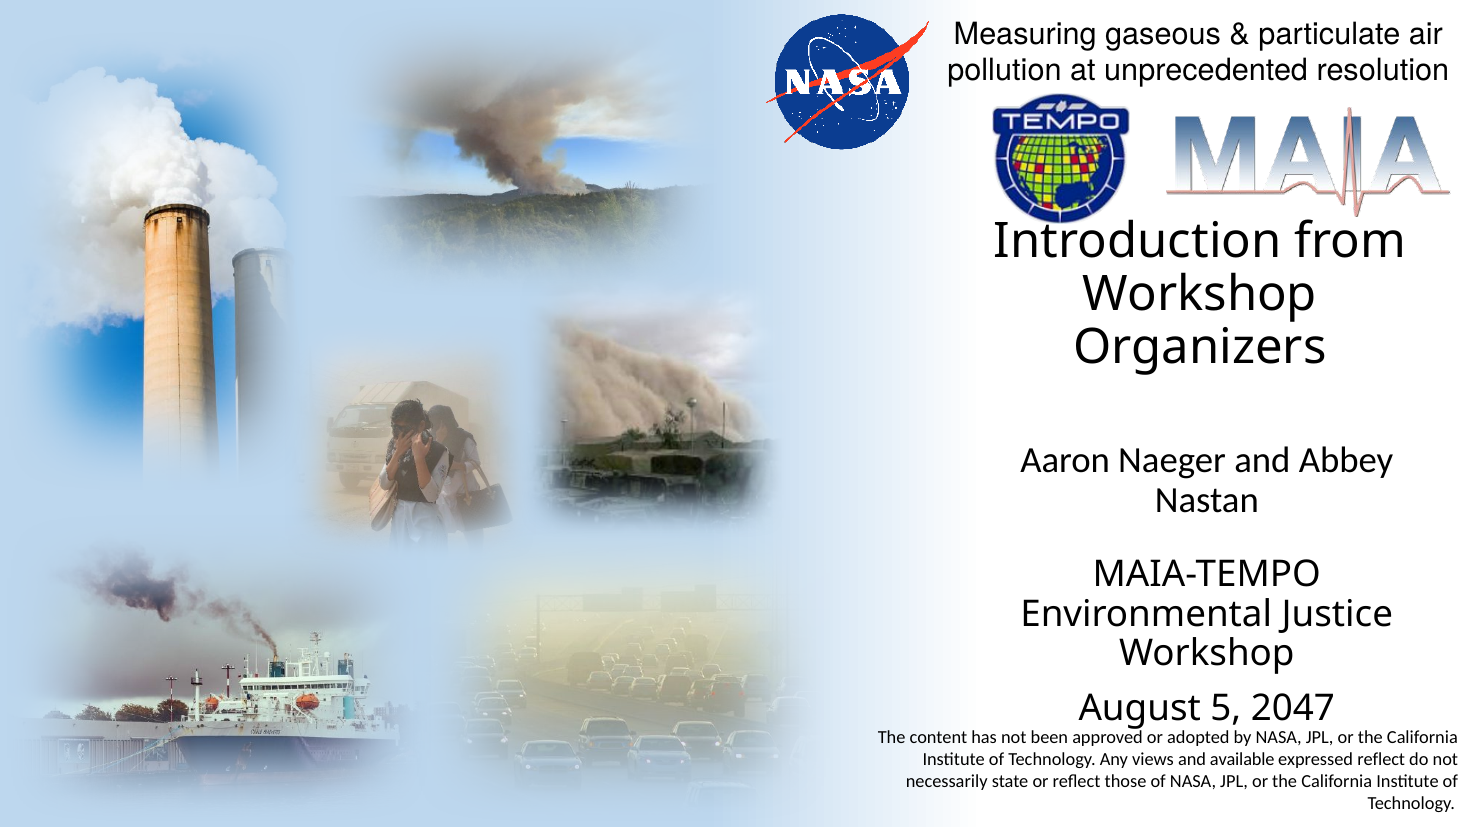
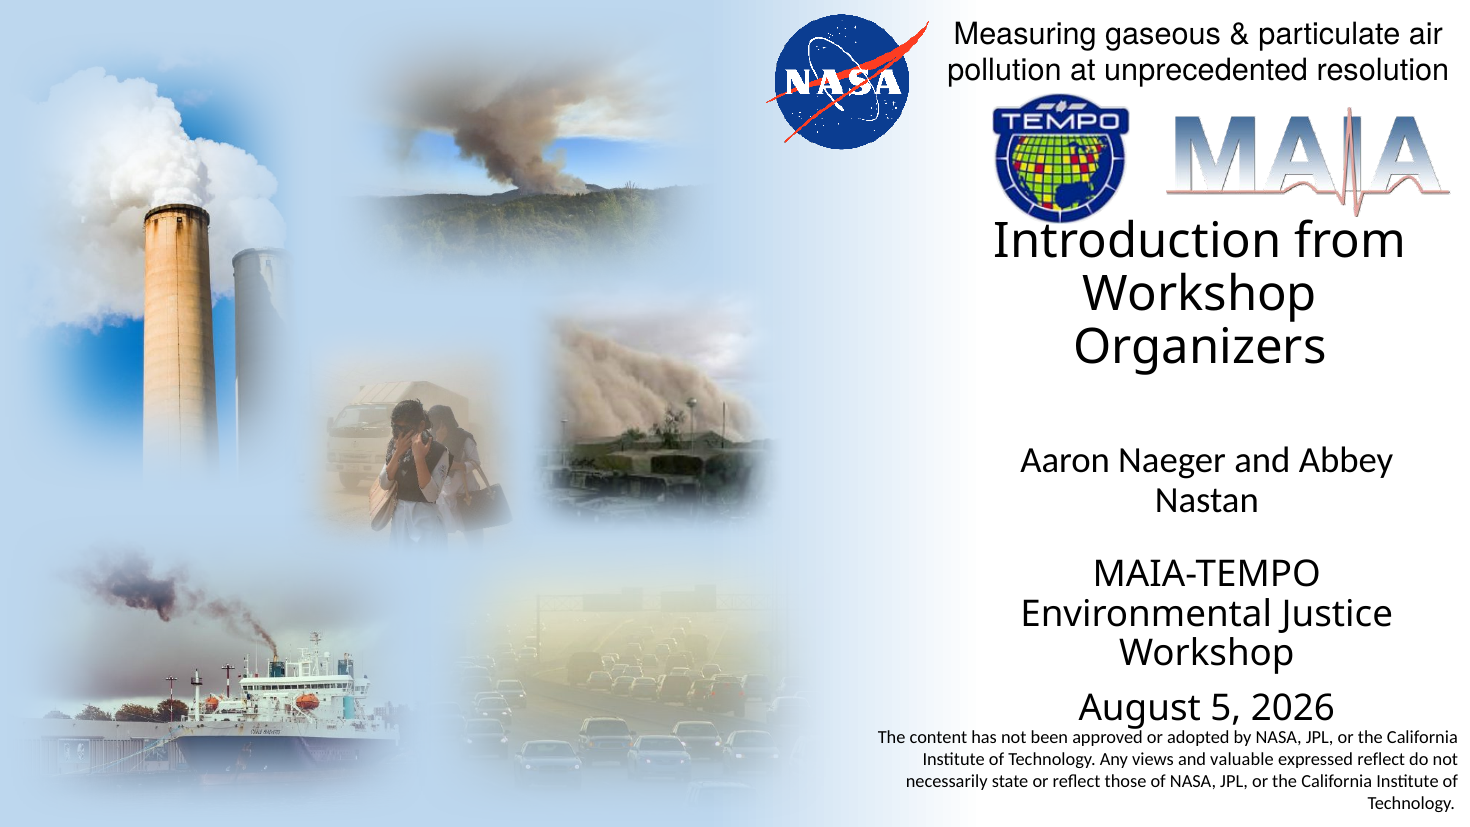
2047: 2047 -> 2026
available: available -> valuable
